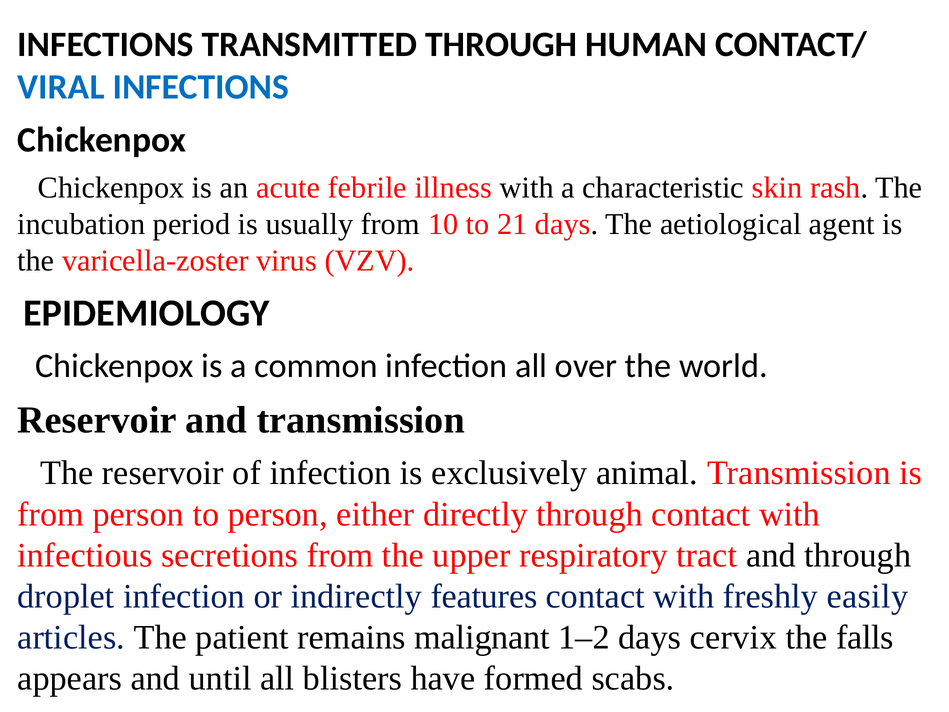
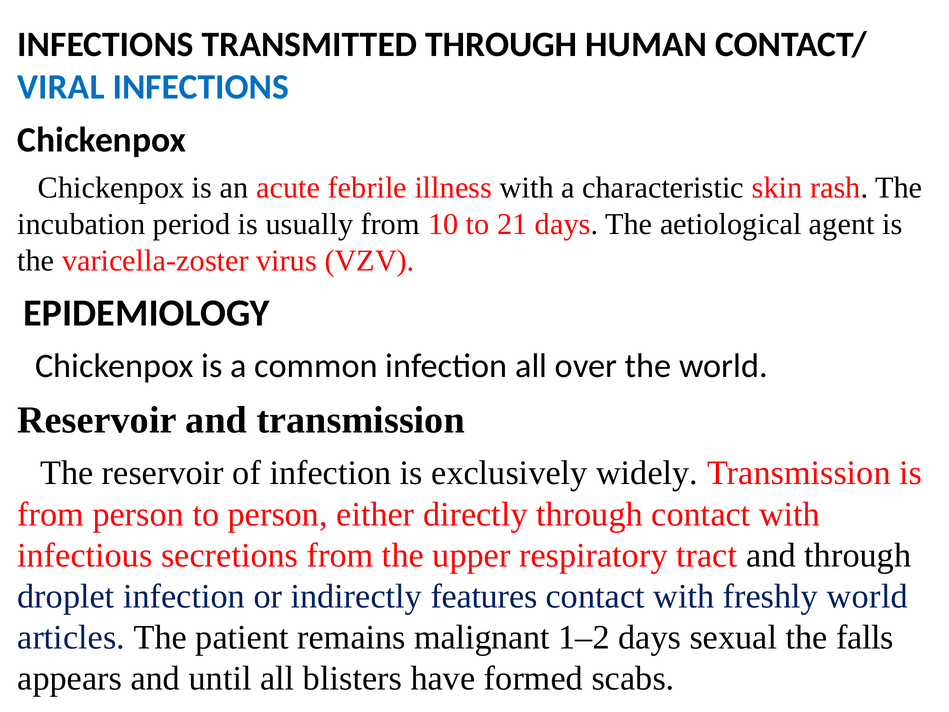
animal: animal -> widely
freshly easily: easily -> world
cervix: cervix -> sexual
